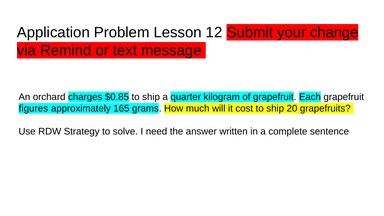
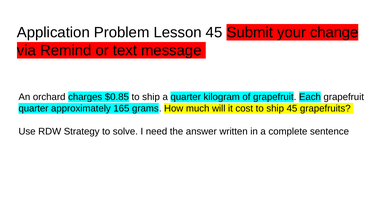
Lesson 12: 12 -> 45
figures at (33, 108): figures -> quarter
ship 20: 20 -> 45
